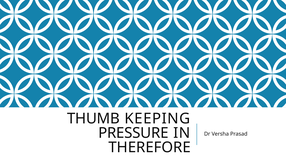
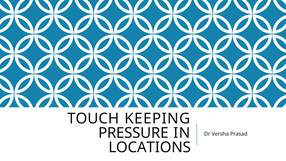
THUMB: THUMB -> TOUCH
THEREFORE: THEREFORE -> LOCATIONS
